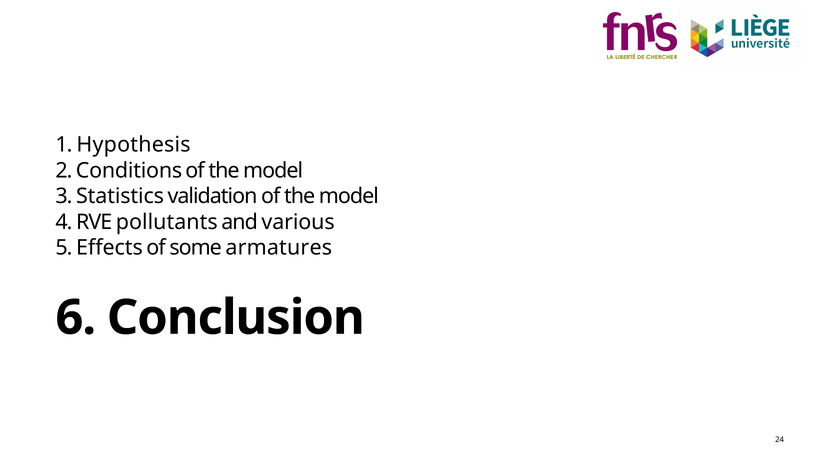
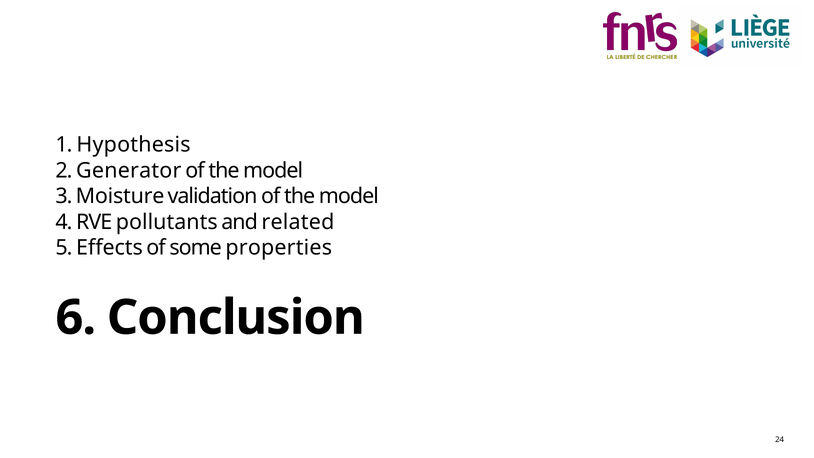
Conditions: Conditions -> Generator
Statistics: Statistics -> Moisture
various: various -> related
armatures: armatures -> properties
